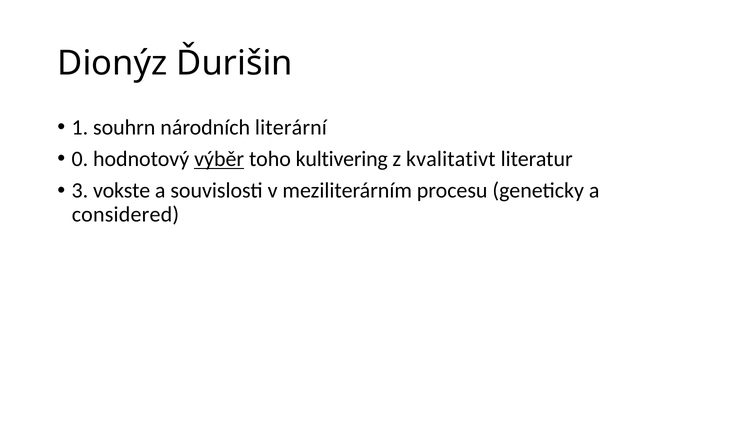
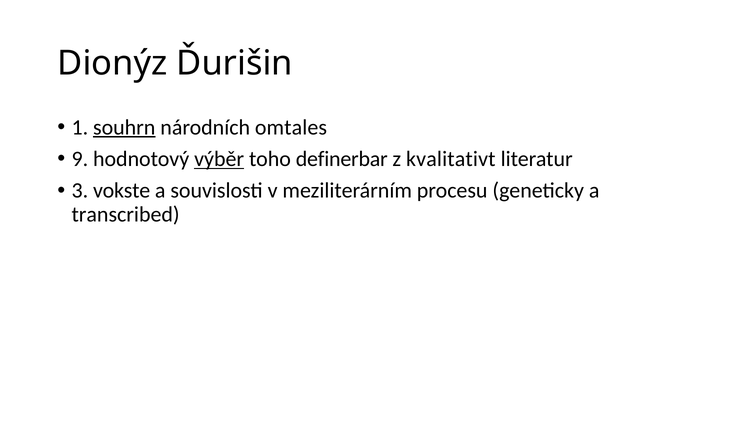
souhrn underline: none -> present
literární: literární -> omtales
0: 0 -> 9
kultivering: kultivering -> definerbar
considered: considered -> transcribed
